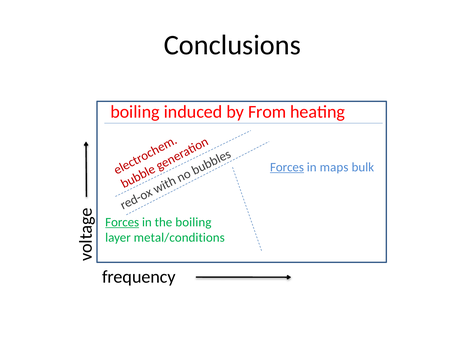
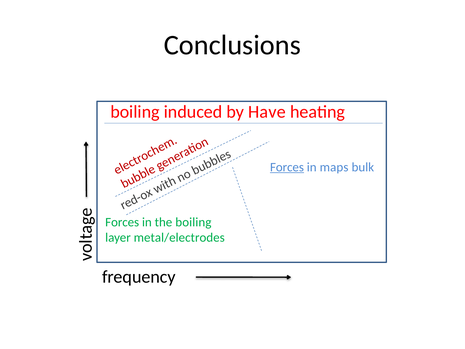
From: From -> Have
Forces at (122, 222) underline: present -> none
metal/conditions: metal/conditions -> metal/electrodes
